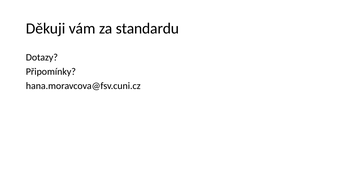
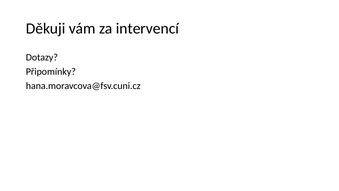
standardu: standardu -> intervencí
